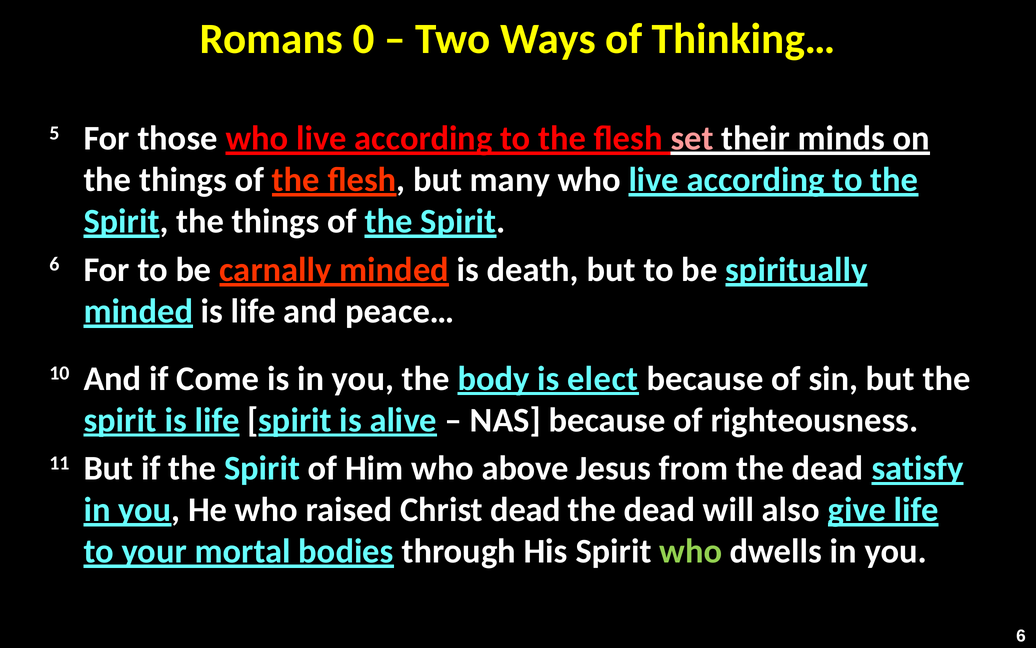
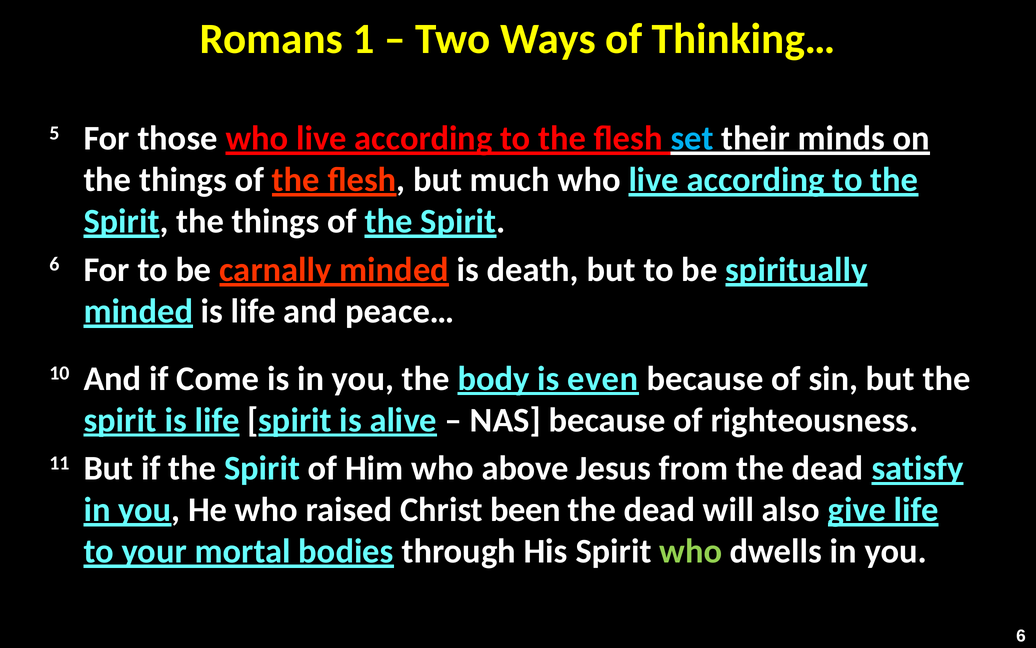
0: 0 -> 1
set colour: pink -> light blue
many: many -> much
elect: elect -> even
Christ dead: dead -> been
